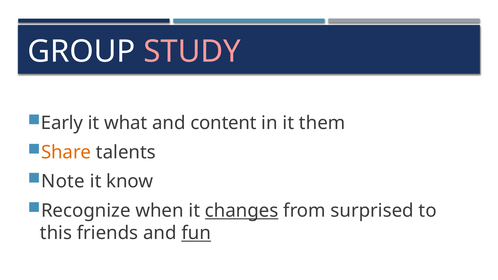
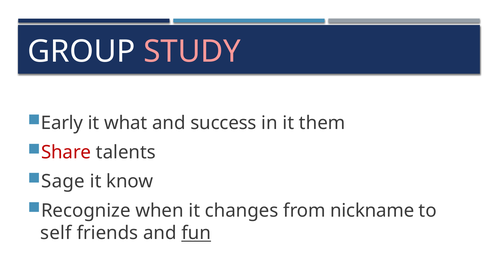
content: content -> success
Share colour: orange -> red
Note: Note -> Sage
changes underline: present -> none
surprised: surprised -> nickname
this: this -> self
